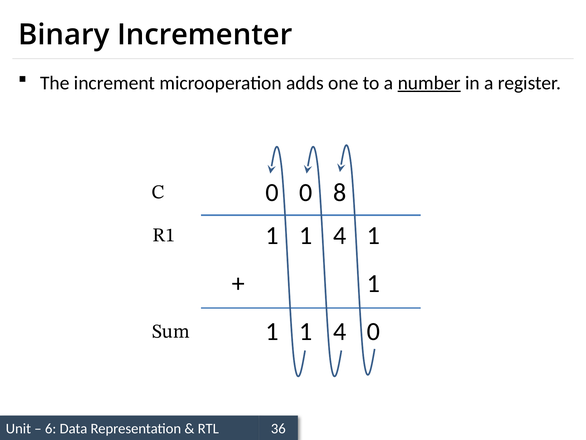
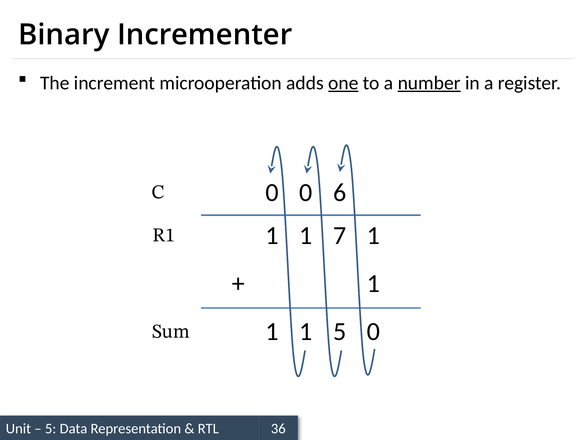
one underline: none -> present
8: 8 -> 6
4 at (340, 235): 4 -> 7
4 at (340, 331): 4 -> 5
6 at (51, 428): 6 -> 5
